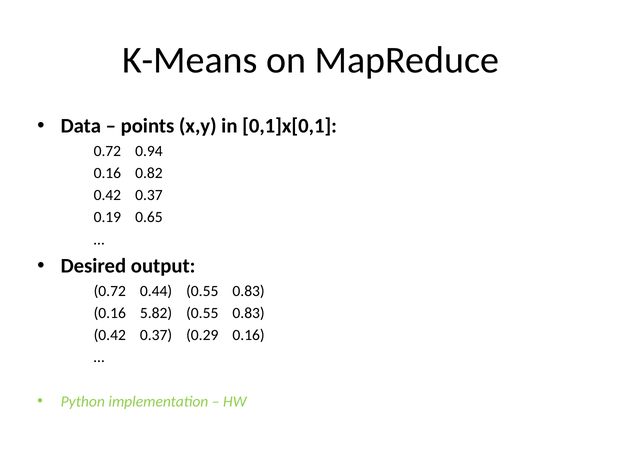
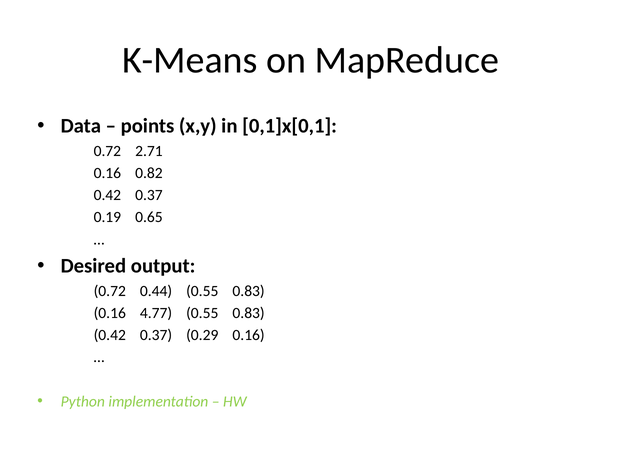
0.94: 0.94 -> 2.71
5.82: 5.82 -> 4.77
